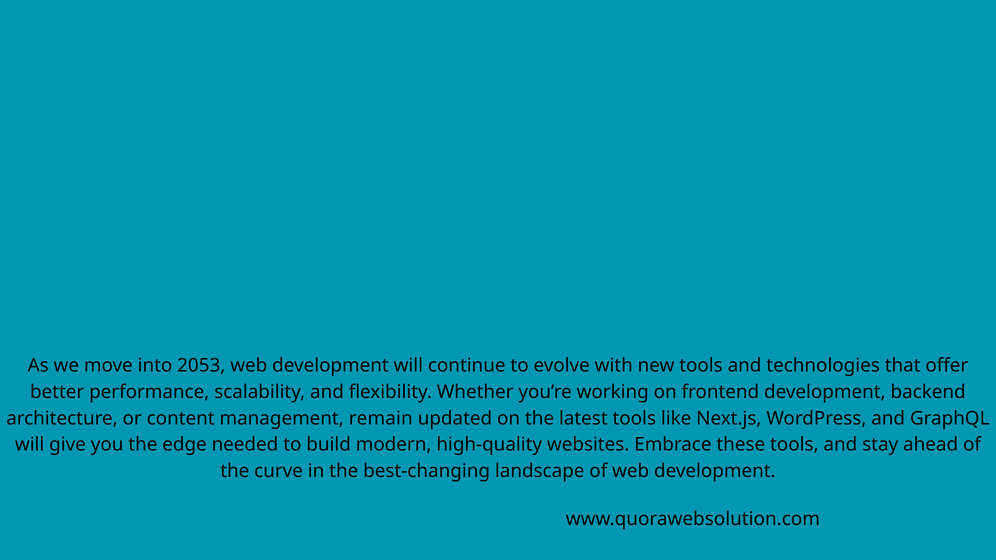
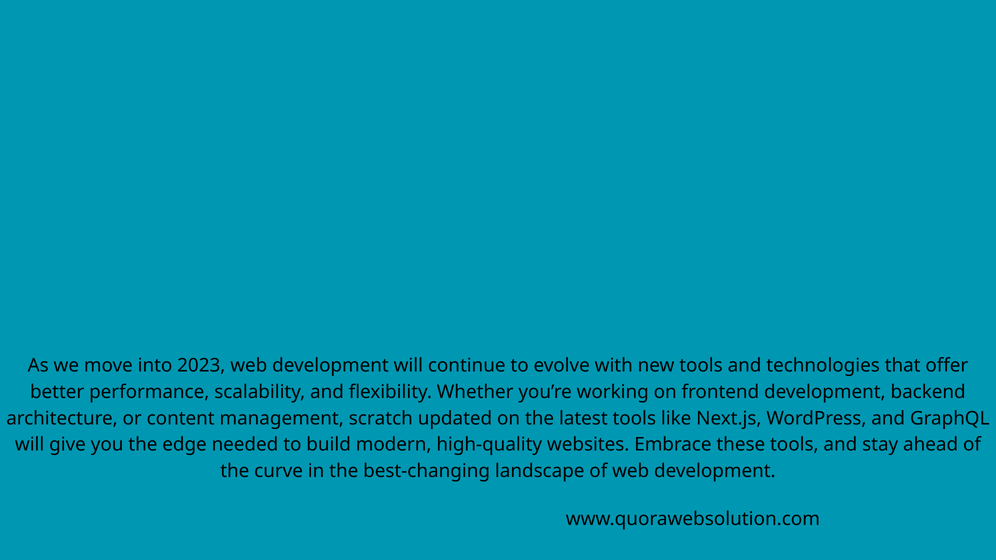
2053: 2053 -> 2023
remain: remain -> scratch
